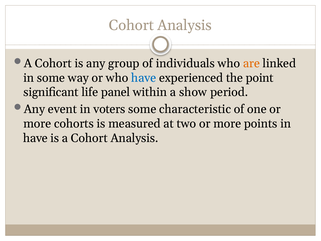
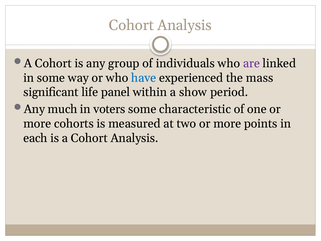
are colour: orange -> purple
point: point -> mass
event: event -> much
have at (35, 138): have -> each
